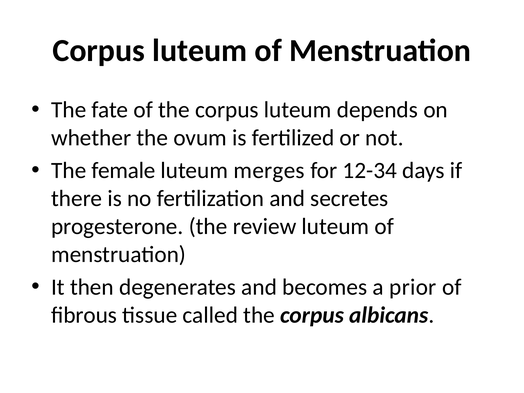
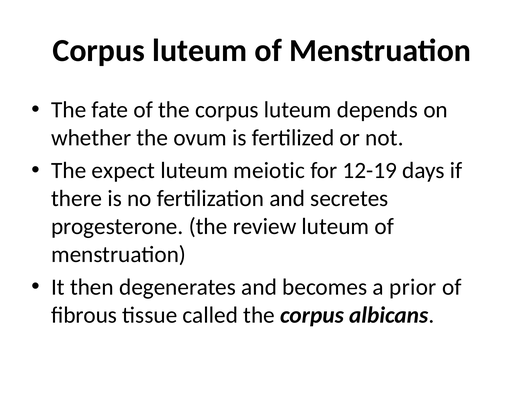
female: female -> expect
merges: merges -> meiotic
12-34: 12-34 -> 12-19
